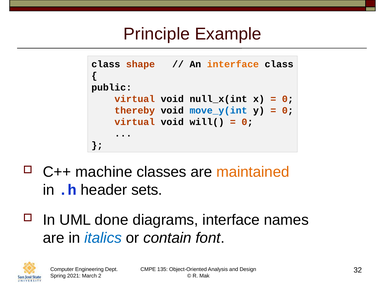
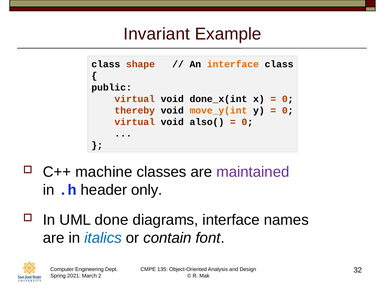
Principle: Principle -> Invariant
null_x(int: null_x(int -> done_x(int
move_y(int colour: blue -> orange
will(: will( -> also(
maintained colour: orange -> purple
sets: sets -> only
